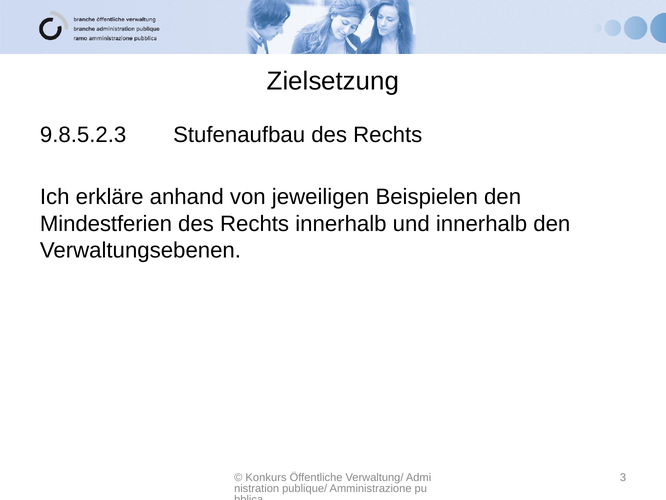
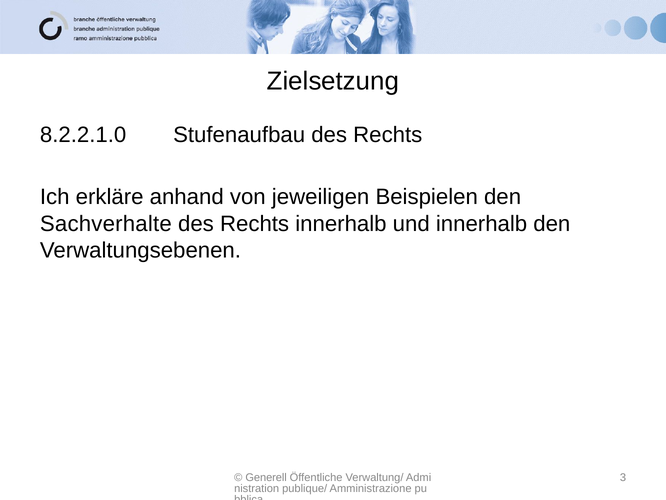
9.8.5.2.3: 9.8.5.2.3 -> 8.2.2.1.0
Mindestferien: Mindestferien -> Sachverhalte
Konkurs: Konkurs -> Generell
